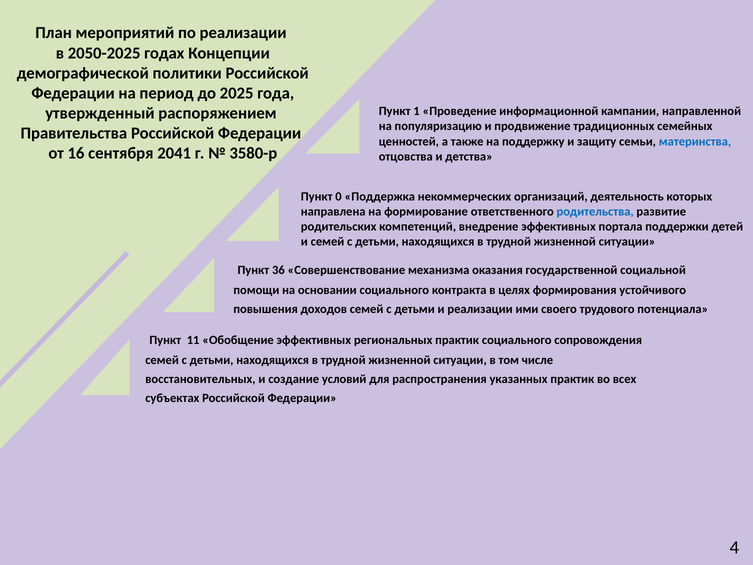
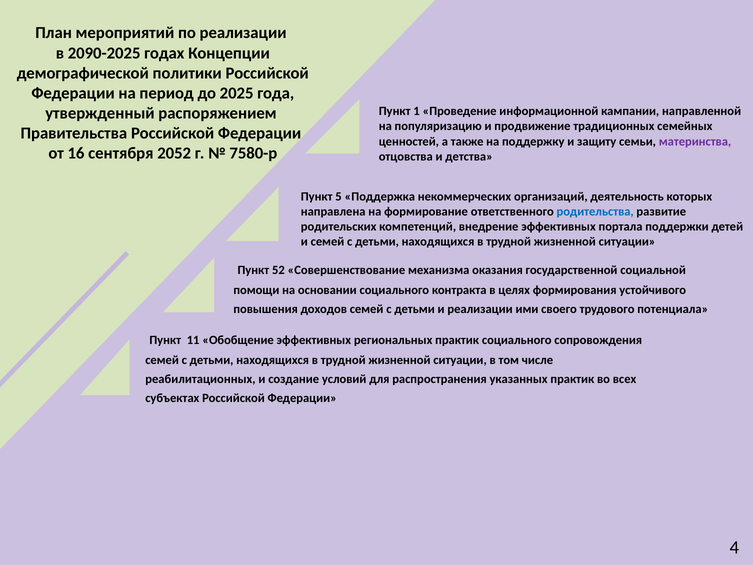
2050-2025: 2050-2025 -> 2090-2025
материнства colour: blue -> purple
2041: 2041 -> 2052
3580-р: 3580-р -> 7580-р
0: 0 -> 5
36: 36 -> 52
восстановительных: восстановительных -> реабилитационных
